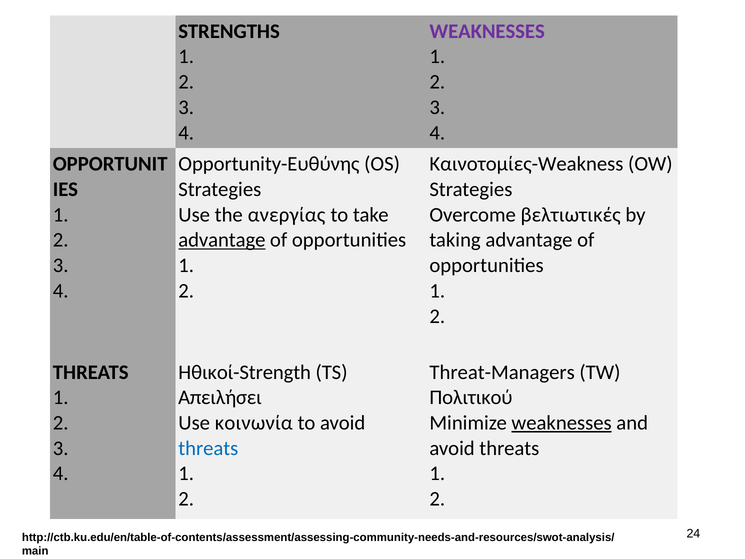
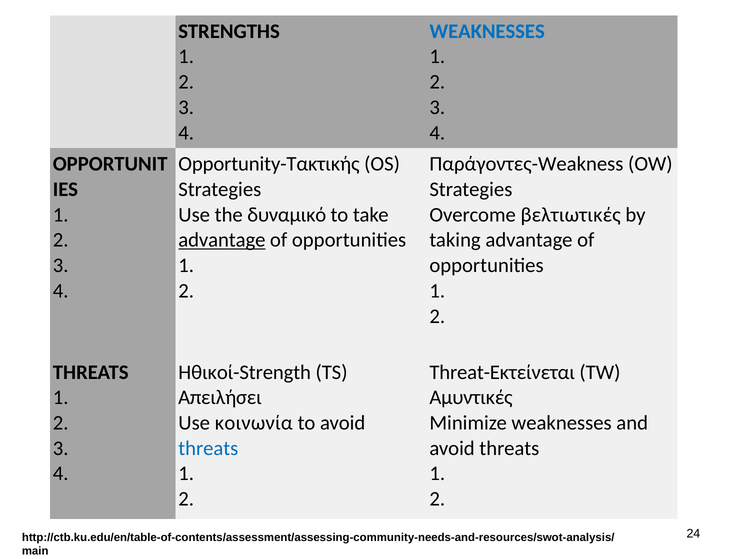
WEAKNESSES at (487, 31) colour: purple -> blue
Opportunity-Ευθύνης: Opportunity-Ευθύνης -> Opportunity-Τακτικής
Καινοτομίες-Weakness: Καινοτομίες-Weakness -> Παράγοντες-Weakness
ανεργίας: ανεργίας -> δυναμικό
Threat-Managers: Threat-Managers -> Threat-Εκτείνεται
Πολιτικού: Πολιτικού -> Αμυντικές
weaknesses at (562, 423) underline: present -> none
